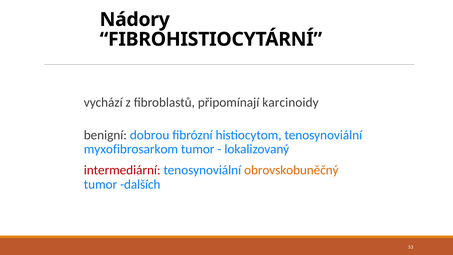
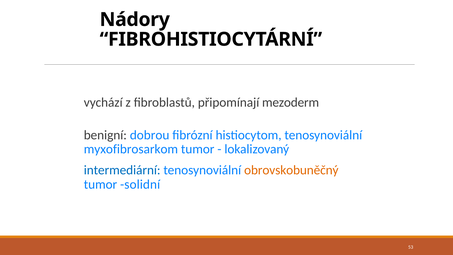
karcinoidy: karcinoidy -> mezoderm
intermediární colour: red -> blue
dalších: dalších -> solidní
